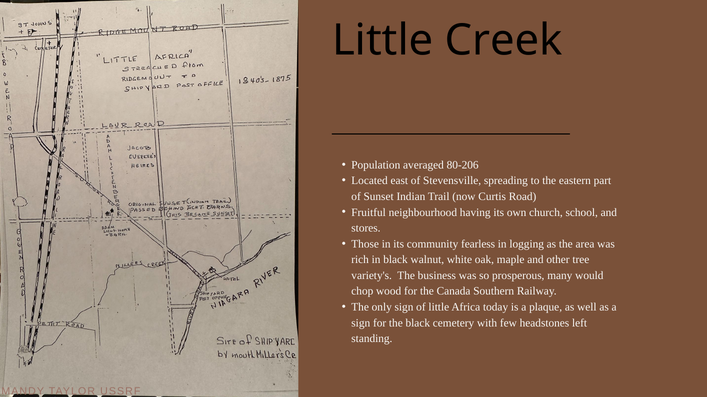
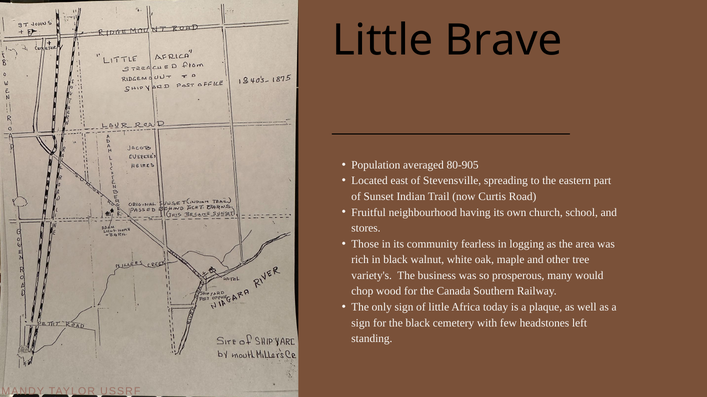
Creek: Creek -> Brave
80-206: 80-206 -> 80-905
